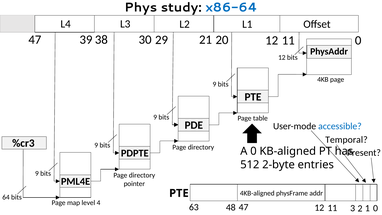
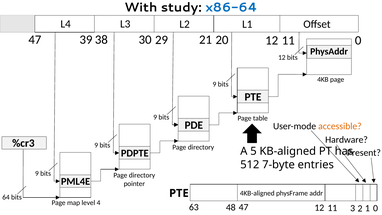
Phys: Phys -> With
accessible colour: blue -> orange
Temporal: Temporal -> Hardware
A 0: 0 -> 5
2-byte: 2-byte -> 7-byte
